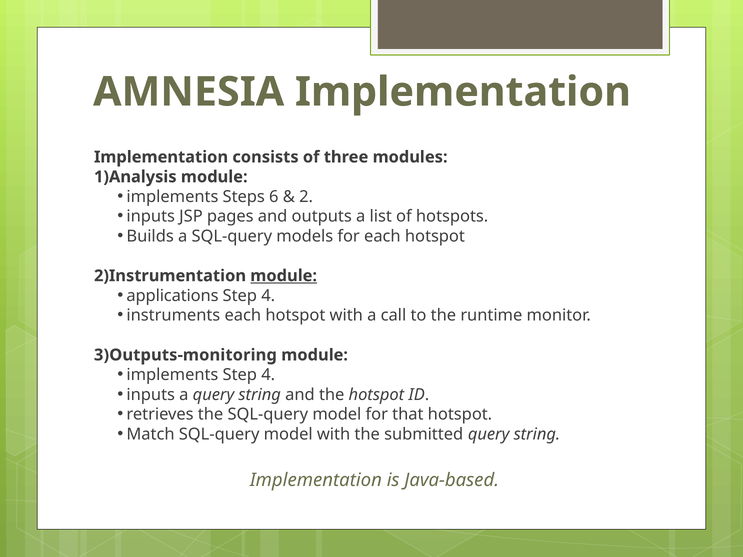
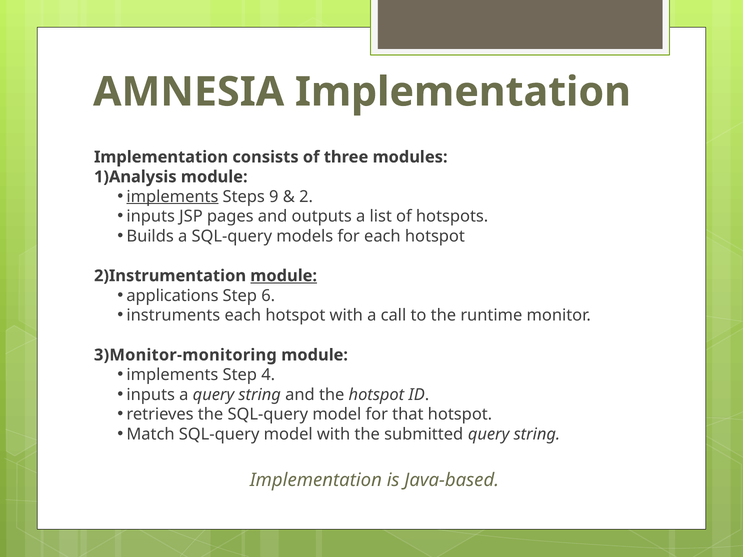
implements at (172, 197) underline: none -> present
6: 6 -> 9
4 at (268, 296): 4 -> 6
3)Outputs-monitoring: 3)Outputs-monitoring -> 3)Monitor-monitoring
